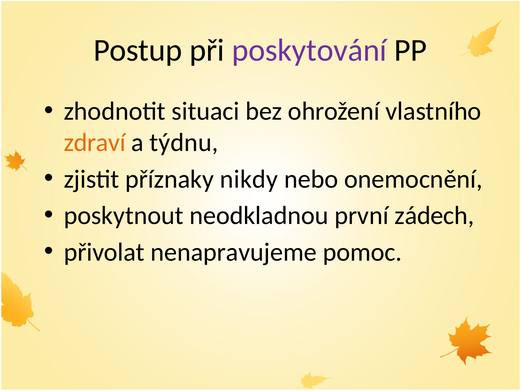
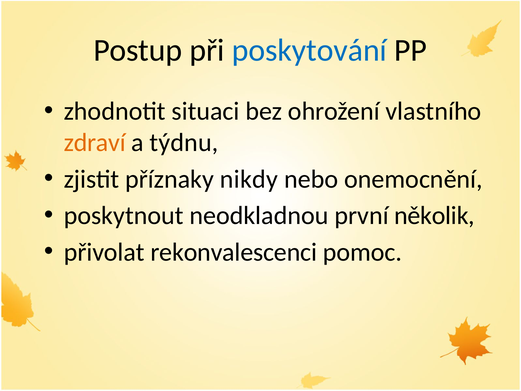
poskytování colour: purple -> blue
zádech: zádech -> několik
nenapravujeme: nenapravujeme -> rekonvalescenci
